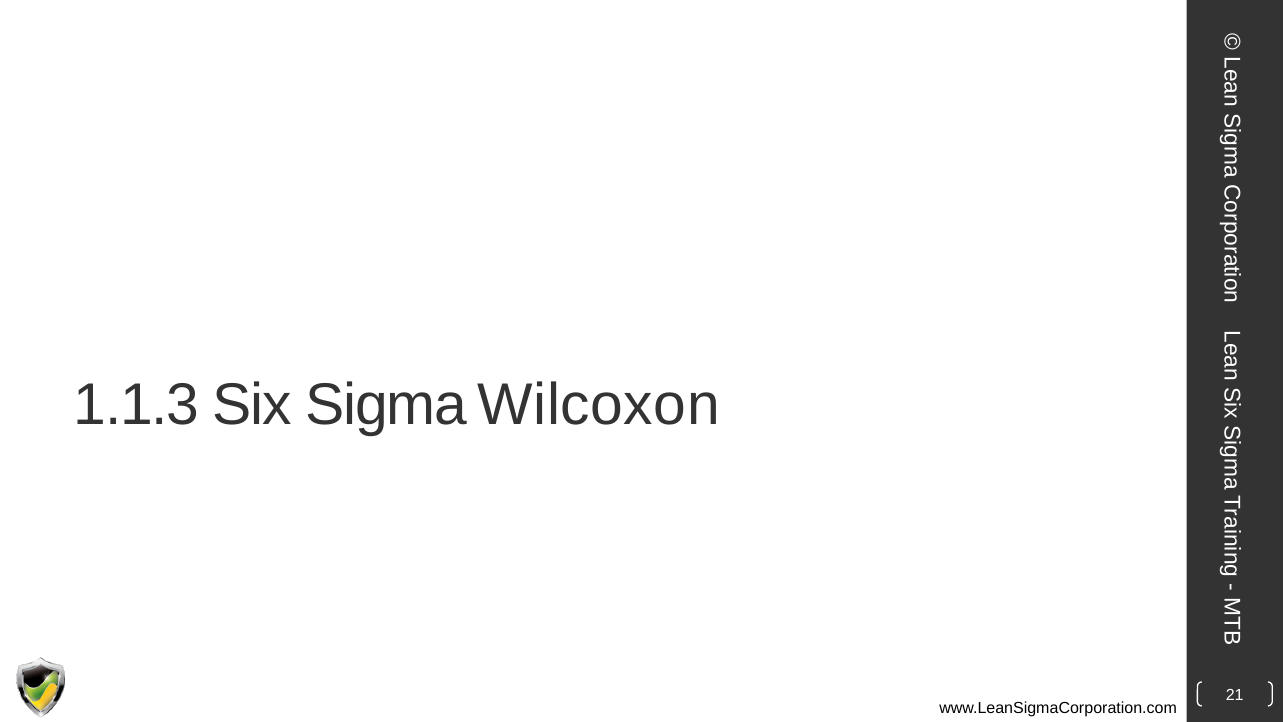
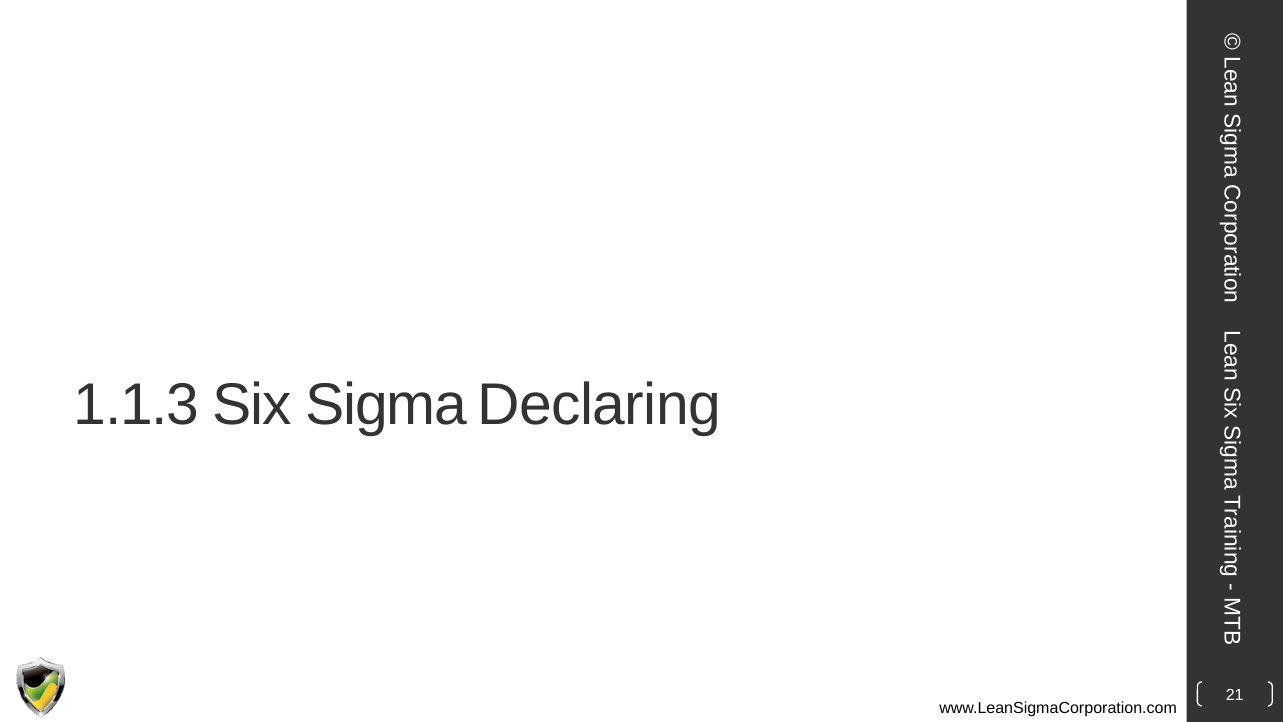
Wilcoxon: Wilcoxon -> Declaring
